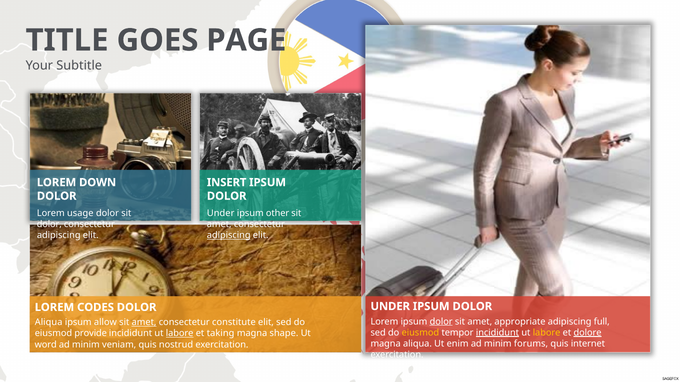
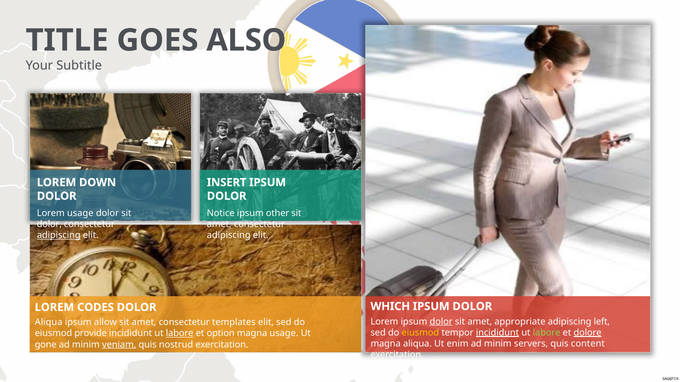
PAGE: PAGE -> ALSO
Under at (221, 213): Under -> Notice
adipiscing at (59, 236) underline: none -> present
adipiscing at (229, 236) underline: present -> none
UNDER at (390, 307): UNDER -> WHICH
full: full -> left
amet at (144, 323) underline: present -> none
constitute: constitute -> templates
labore at (547, 333) colour: yellow -> light green
taking: taking -> option
magna shape: shape -> usage
forums: forums -> servers
internet: internet -> content
word: word -> gone
veniam underline: none -> present
